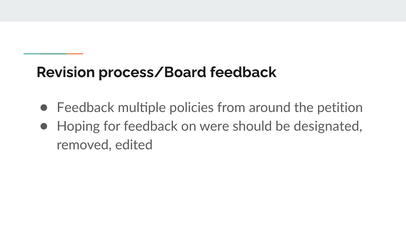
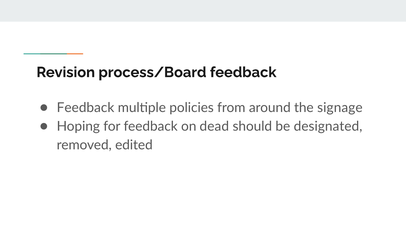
petition: petition -> signage
were: were -> dead
